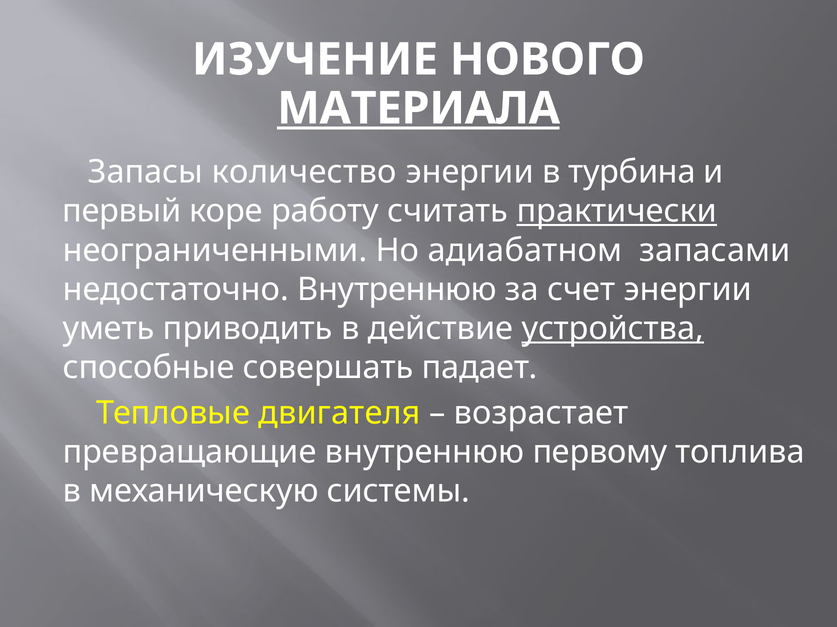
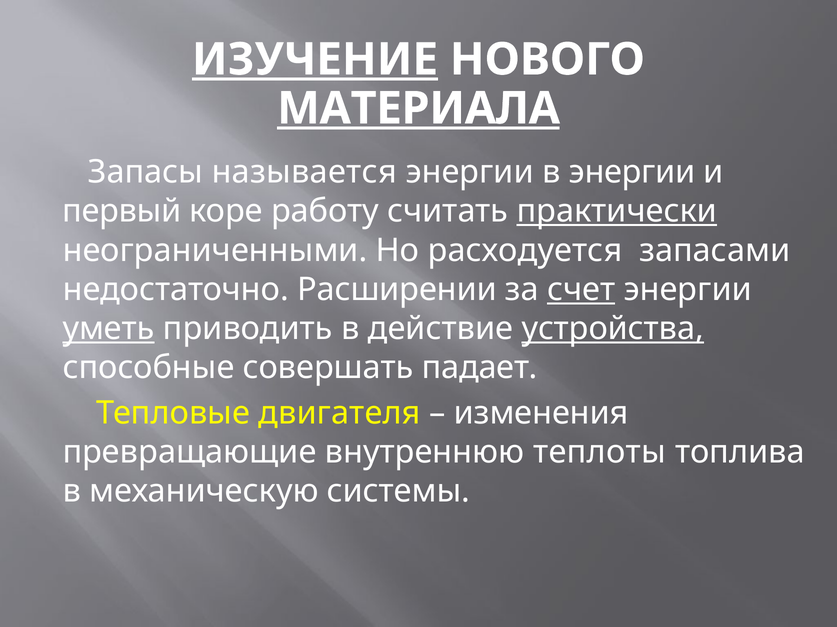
ИЗУЧЕНИЕ underline: none -> present
количество: количество -> называется
в турбина: турбина -> энергии
адиабатном: адиабатном -> расходуется
недостаточно Внутреннюю: Внутреннюю -> Расширении
счет underline: none -> present
уметь underline: none -> present
возрастает: возрастает -> изменения
первому: первому -> теплоты
